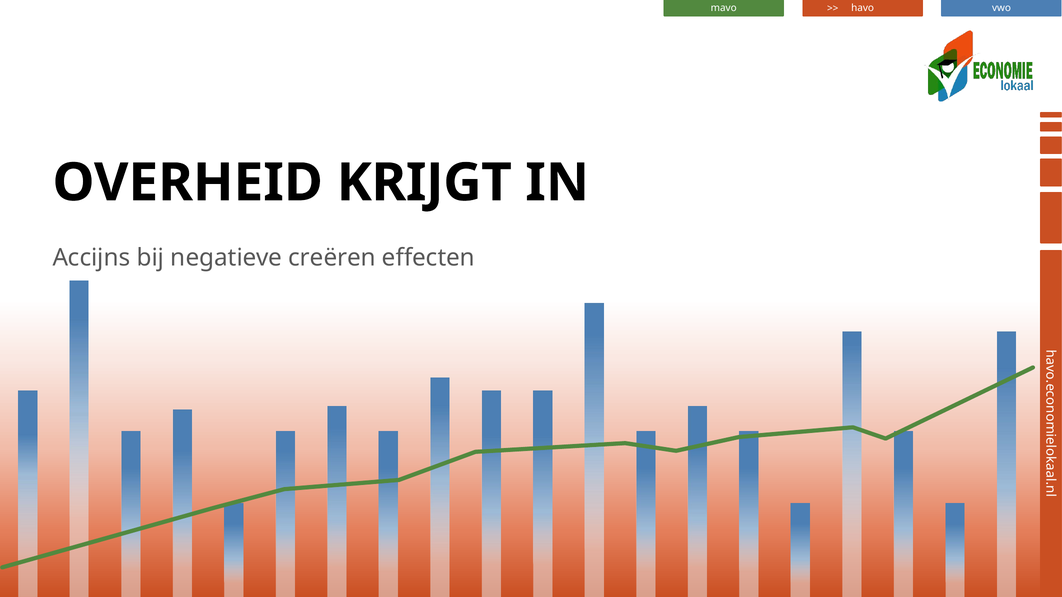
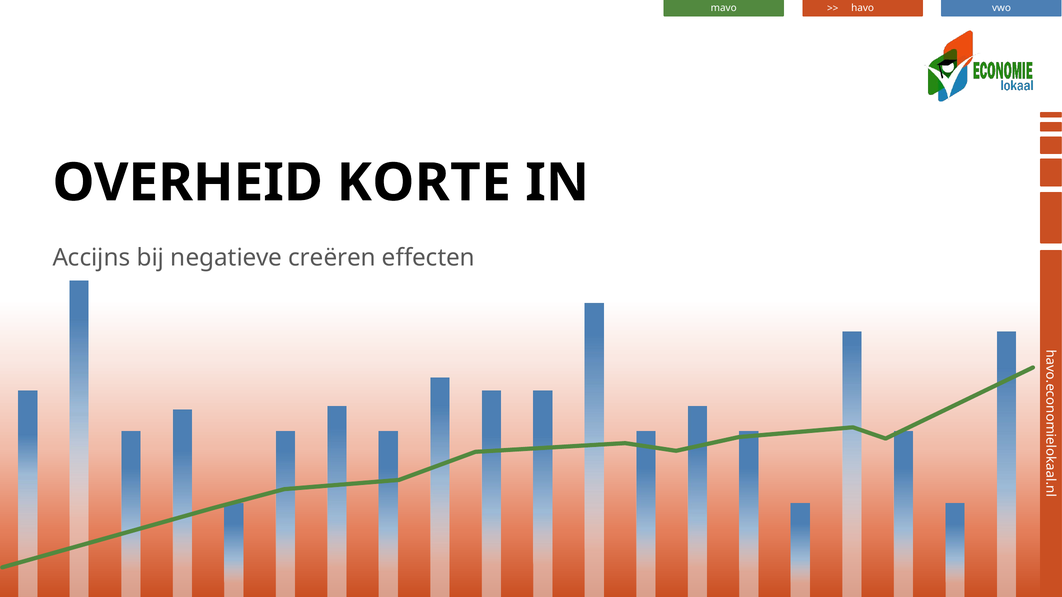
KRIJGT: KRIJGT -> KORTE
